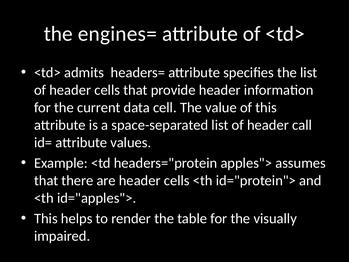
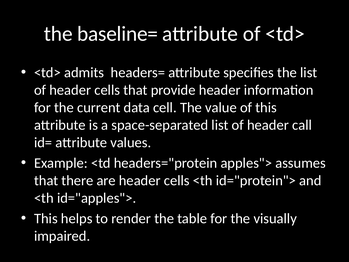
engines=: engines= -> baseline=
